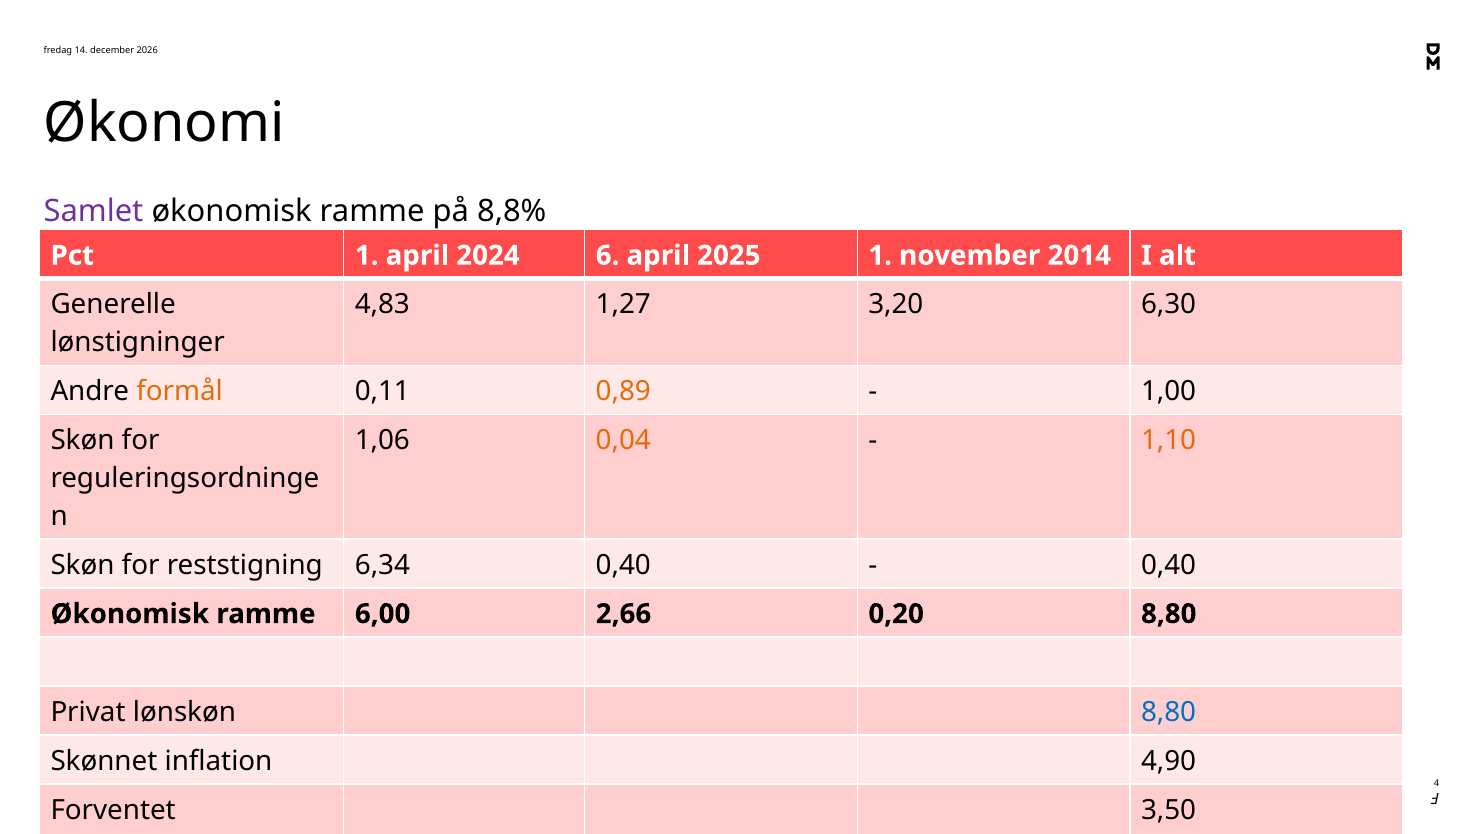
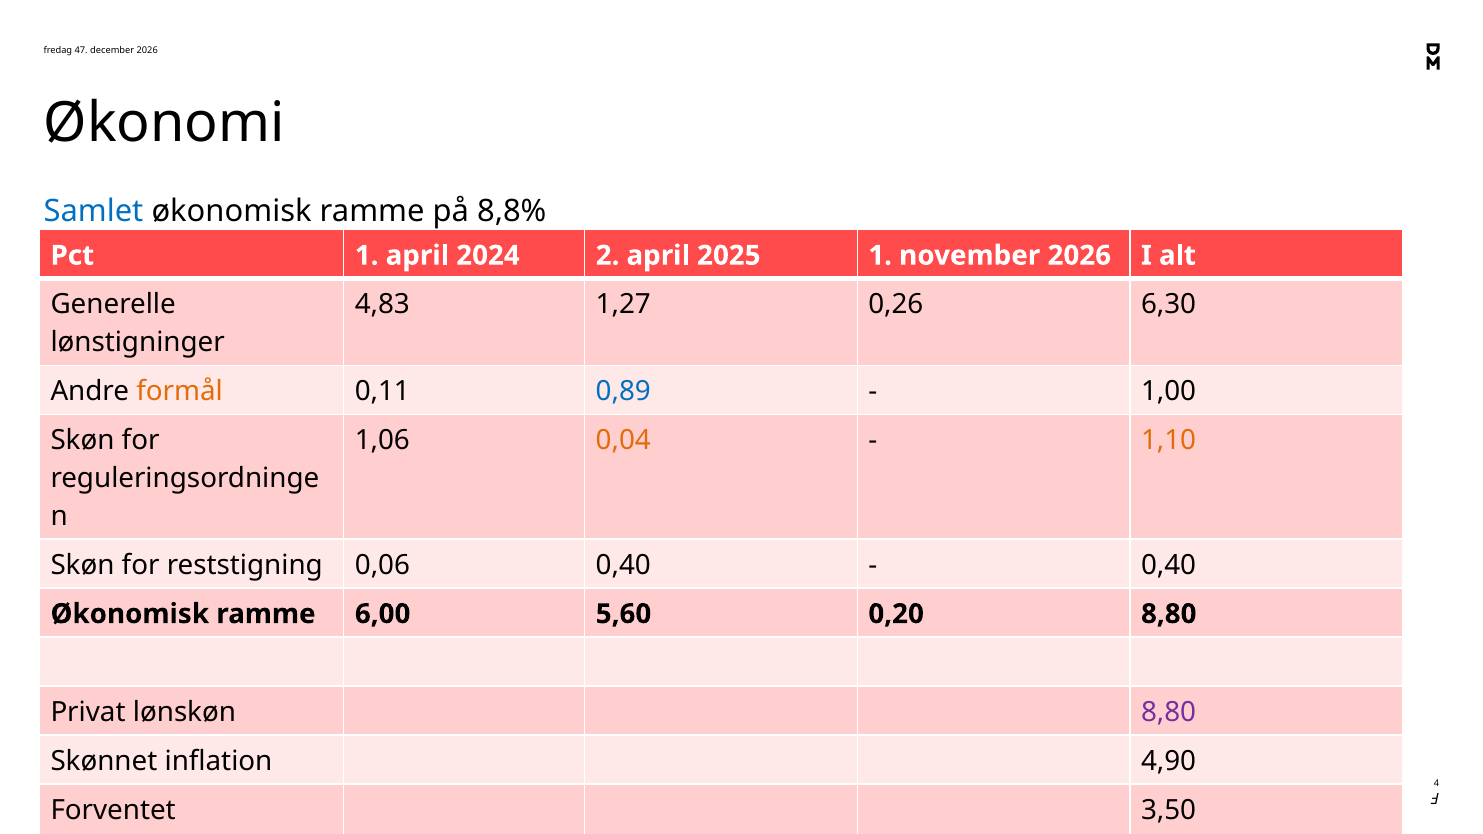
14: 14 -> 47
Samlet colour: purple -> blue
6: 6 -> 2
november 2014: 2014 -> 2026
3,20: 3,20 -> 0,26
0,89 colour: orange -> blue
6,34: 6,34 -> 0,06
2,66: 2,66 -> 5,60
8,80 at (1169, 712) colour: blue -> purple
